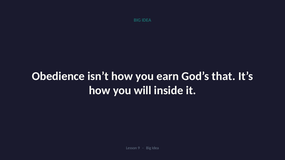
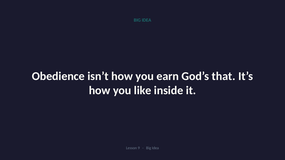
will: will -> like
